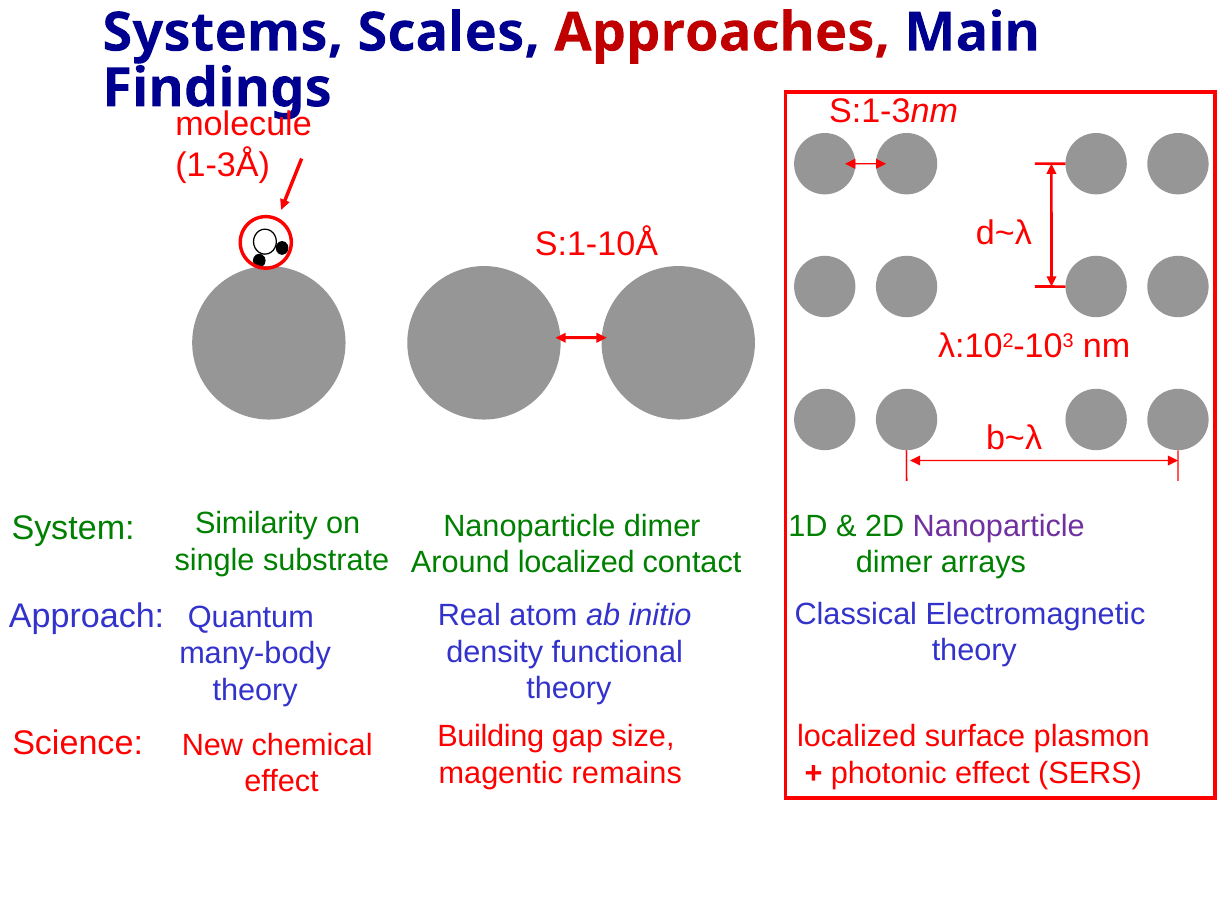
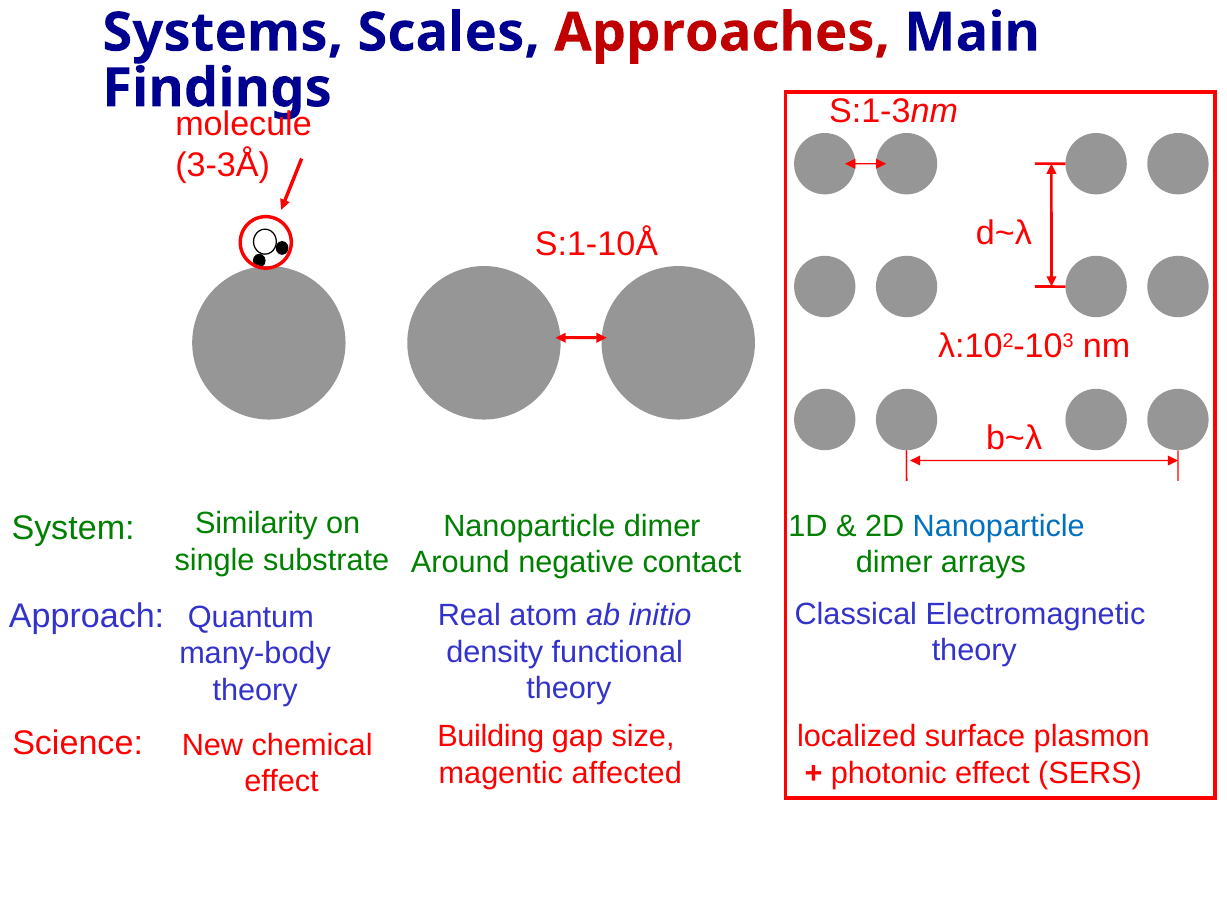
1-3Å: 1-3Å -> 3-3Å
Nanoparticle at (999, 526) colour: purple -> blue
Around localized: localized -> negative
remains: remains -> affected
